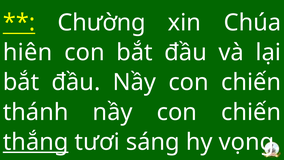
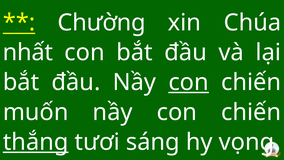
hiên: hiên -> nhất
con at (189, 82) underline: none -> present
thánh: thánh -> muốn
